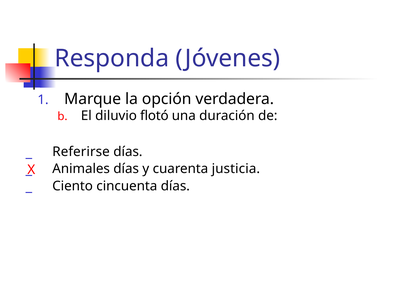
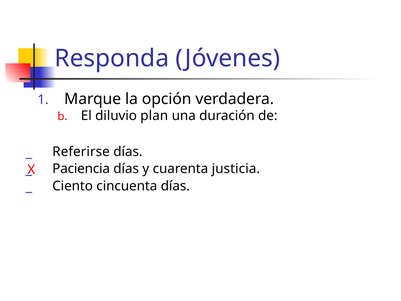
flotó: flotó -> plan
Animales: Animales -> Paciencia
